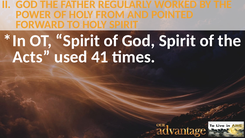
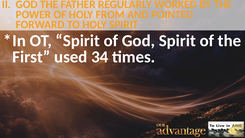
Acts: Acts -> First
41: 41 -> 34
